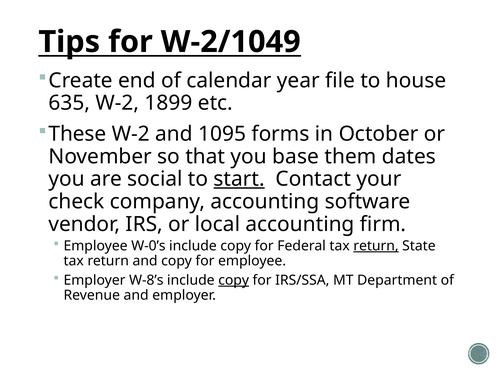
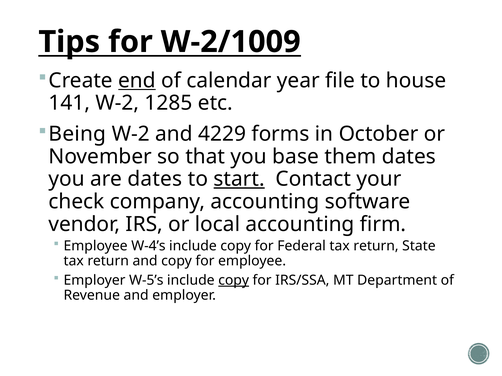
W-2/1049: W-2/1049 -> W-2/1009
end underline: none -> present
635: 635 -> 141
1899: 1899 -> 1285
These: These -> Being
1095: 1095 -> 4229
are social: social -> dates
W-0’s: W-0’s -> W-4’s
return at (376, 246) underline: present -> none
W-8’s: W-8’s -> W-5’s
